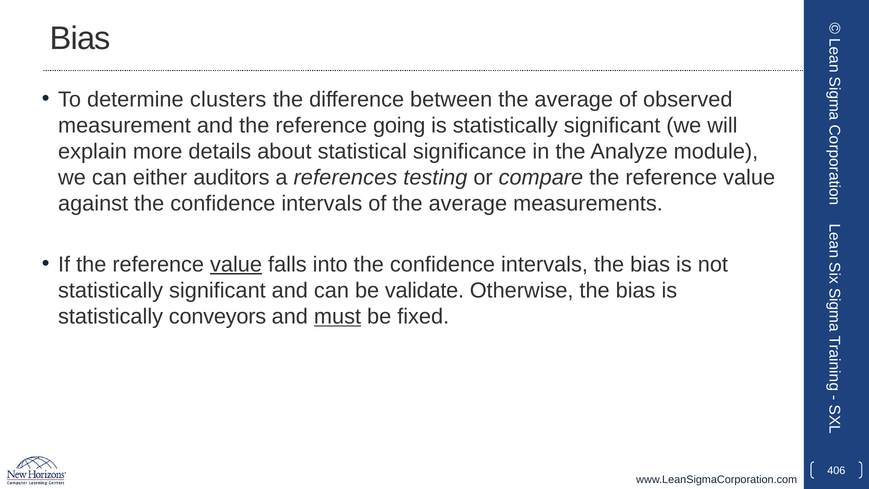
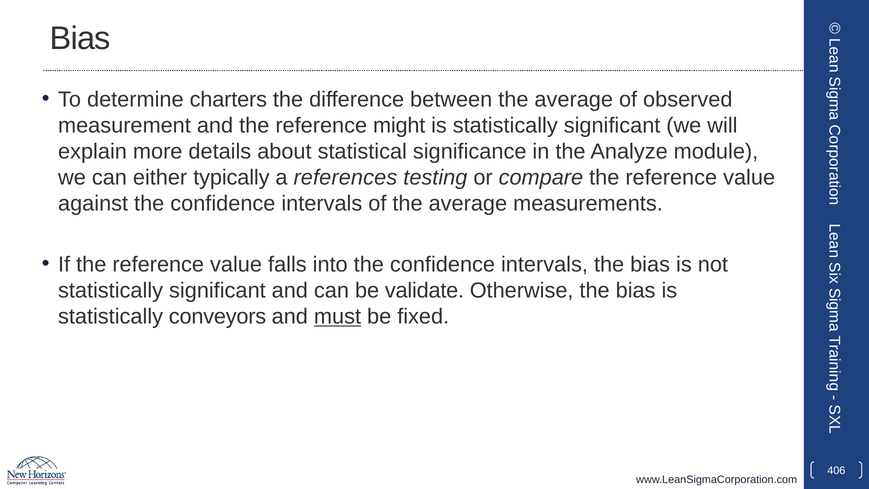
clusters: clusters -> charters
going: going -> might
auditors: auditors -> typically
value at (236, 264) underline: present -> none
